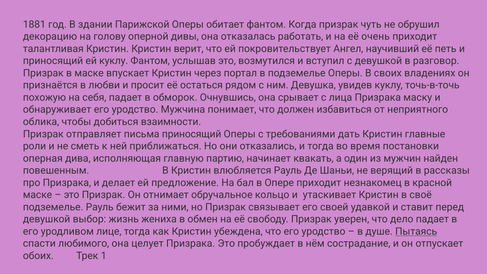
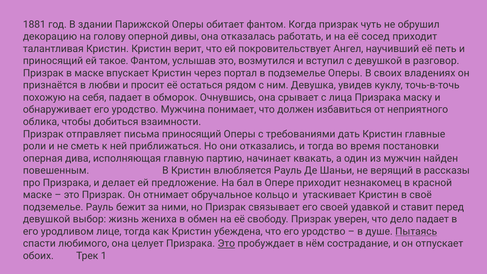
очень: очень -> сосед
ей куклу: куклу -> такое
Это at (226, 244) underline: none -> present
